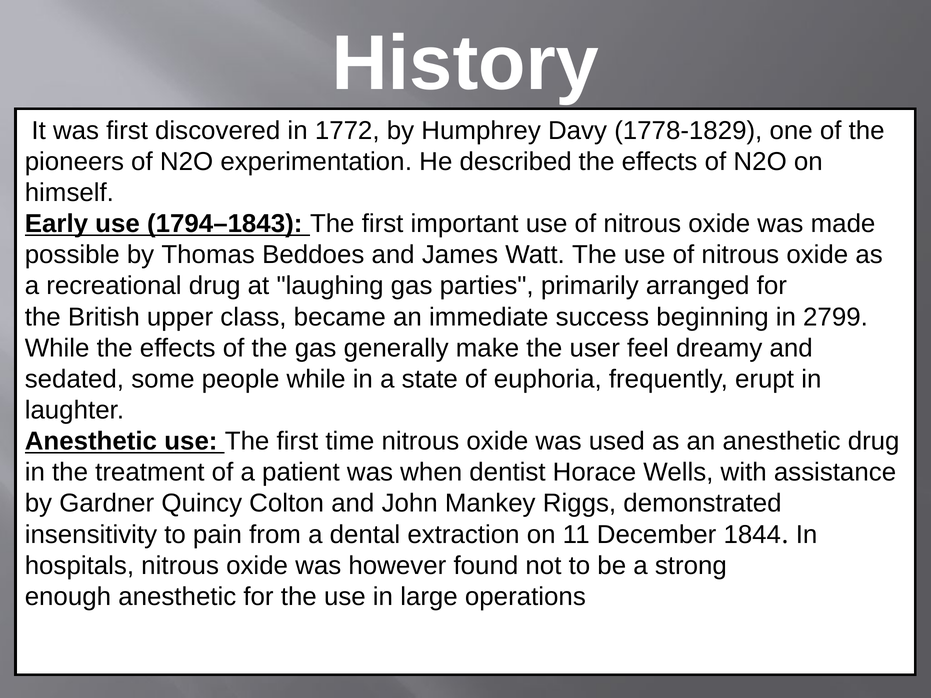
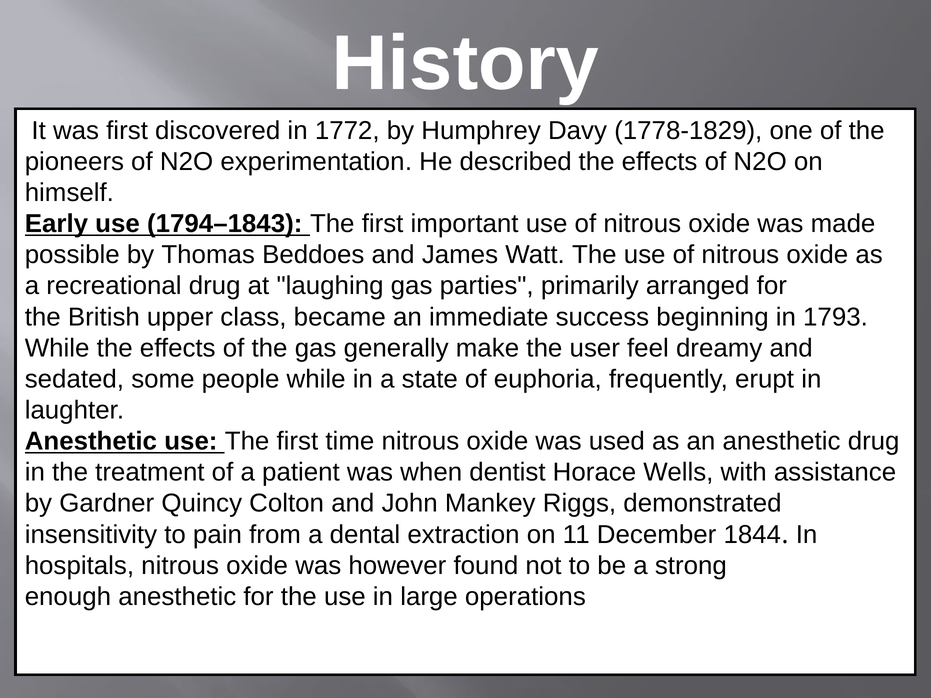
2799: 2799 -> 1793
